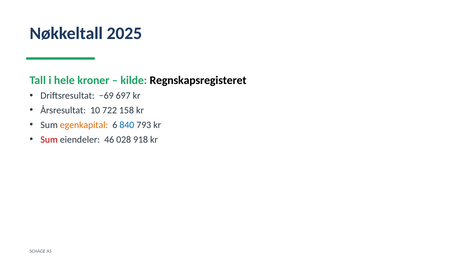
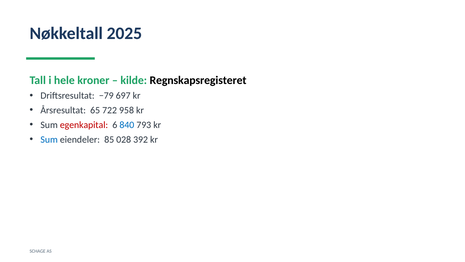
−69: −69 -> −79
10: 10 -> 65
158: 158 -> 958
egenkapital colour: orange -> red
Sum at (49, 139) colour: red -> blue
46: 46 -> 85
918: 918 -> 392
